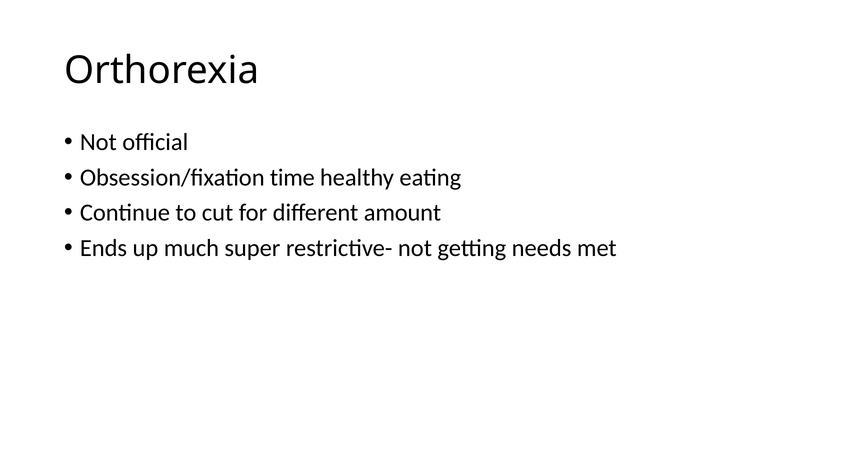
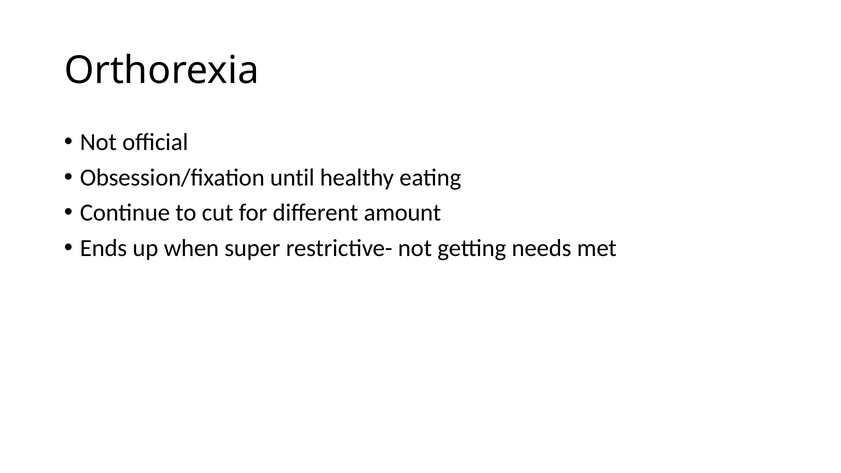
time: time -> until
much: much -> when
